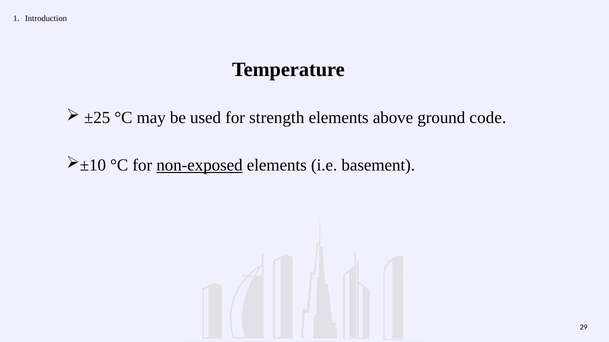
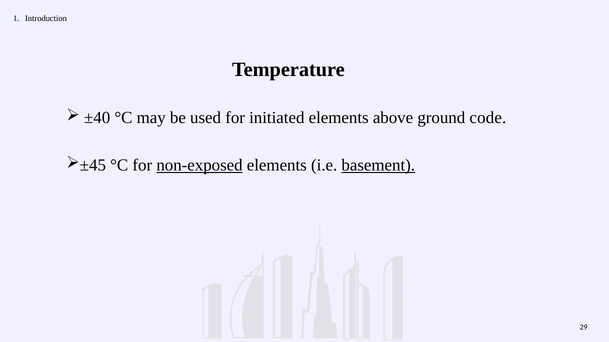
±25: ±25 -> ±40
strength: strength -> initiated
±10: ±10 -> ±45
basement underline: none -> present
